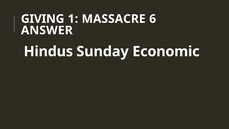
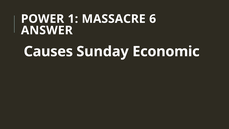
GIVING: GIVING -> POWER
Hindus: Hindus -> Causes
